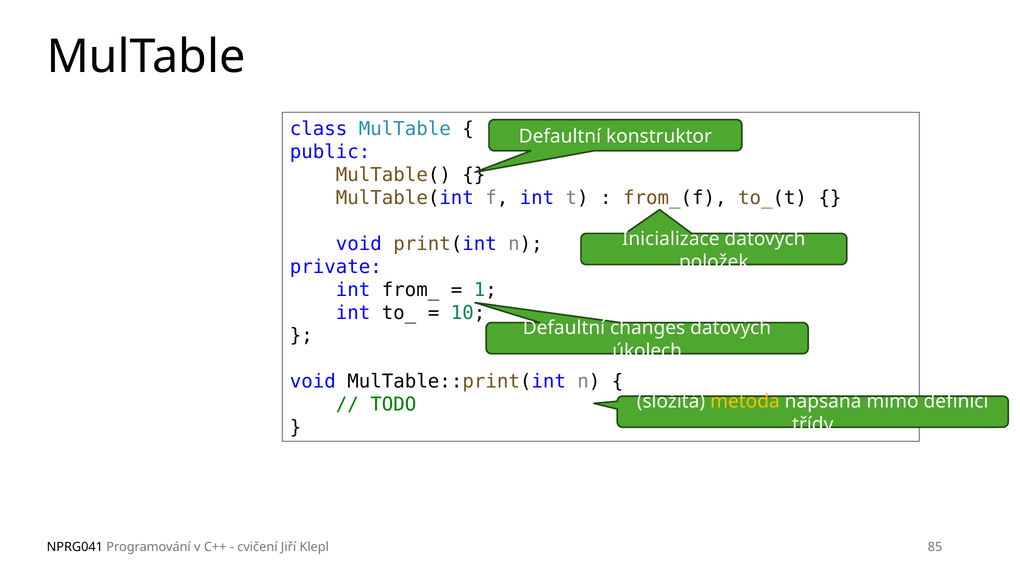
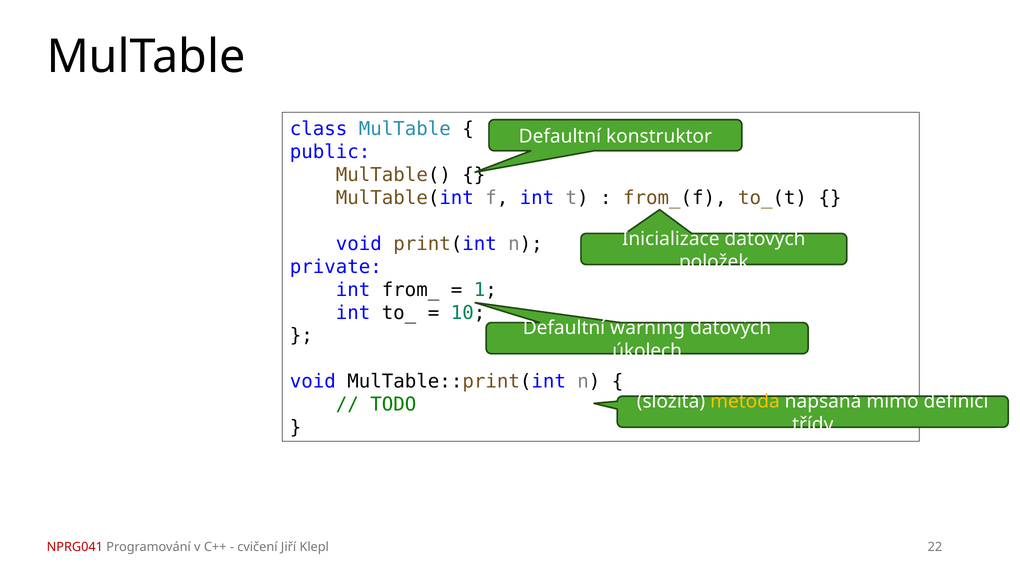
changes: changes -> warning
NPRG041 colour: black -> red
85: 85 -> 22
